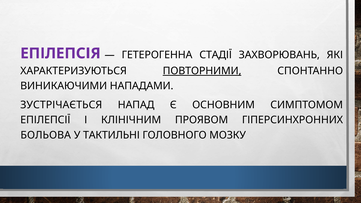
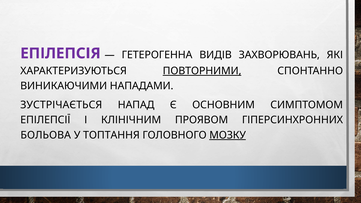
СТАДІЇ: СТАДІЇ -> ВИДІВ
ТАКТИЛЬНІ: ТАКТИЛЬНІ -> ТОПТАННЯ
МОЗКУ underline: none -> present
